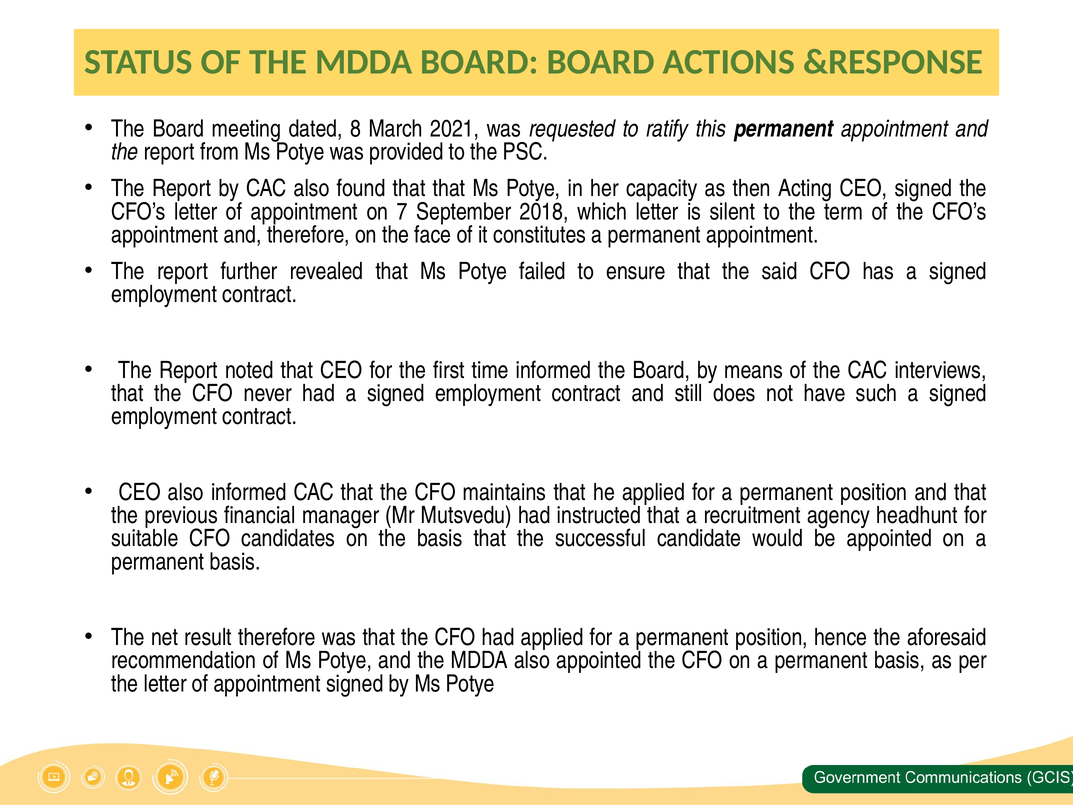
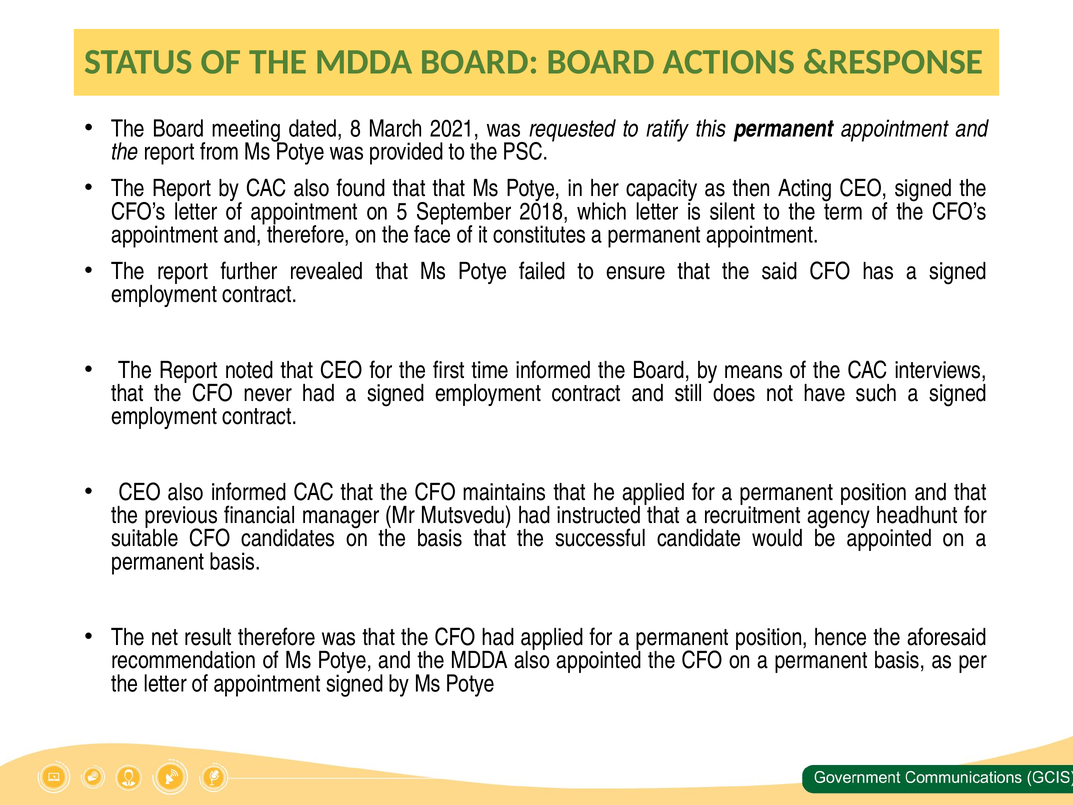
7: 7 -> 5
